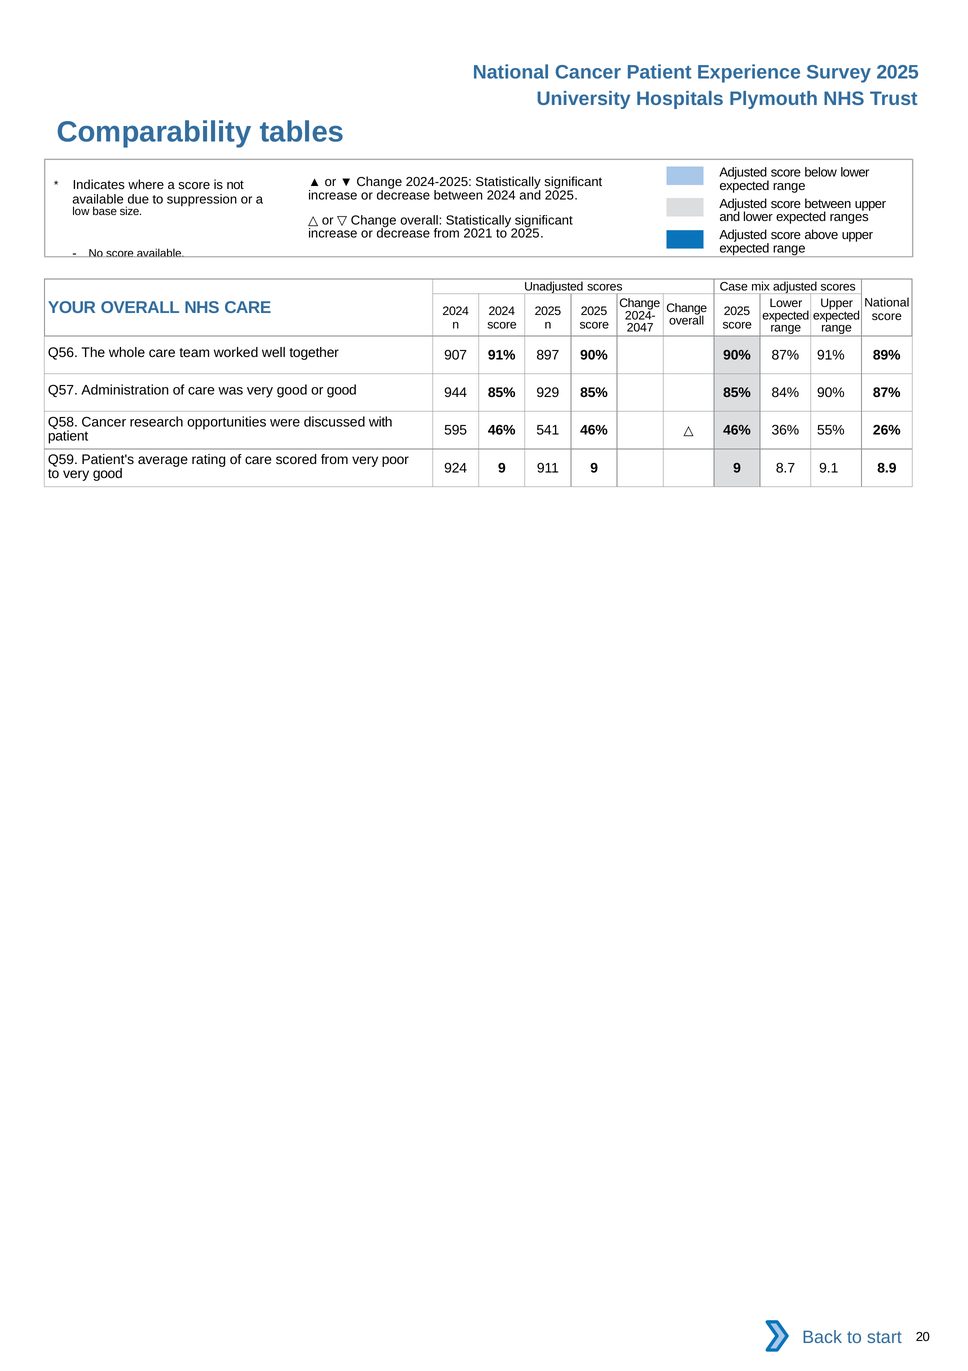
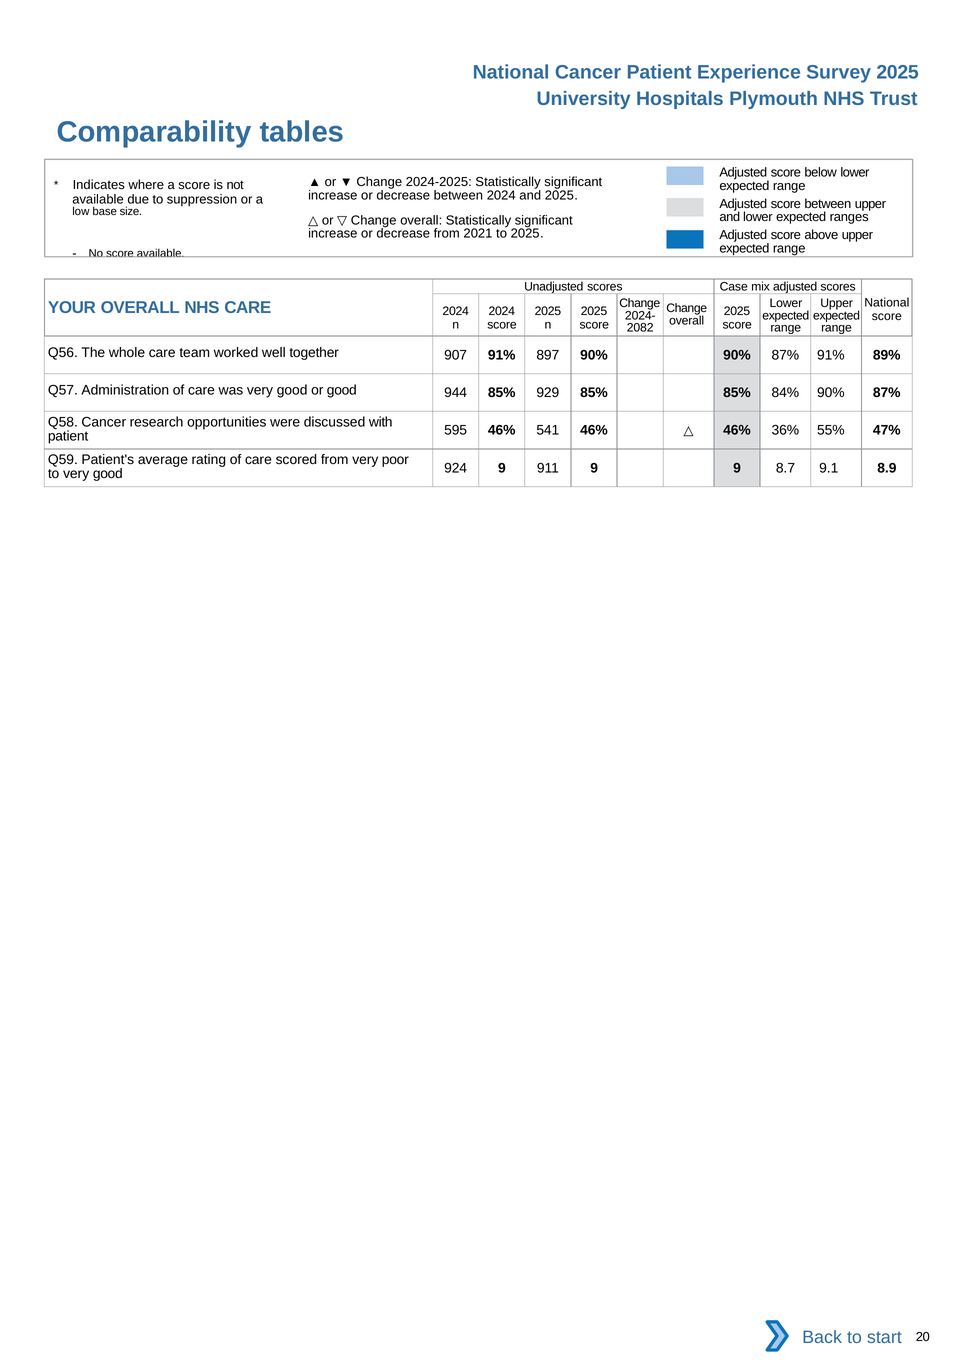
2047: 2047 -> 2082
26%: 26% -> 47%
